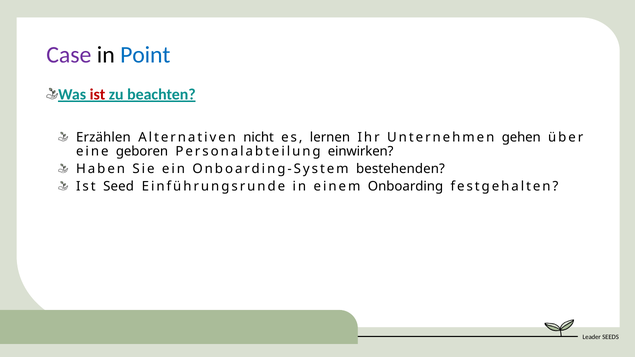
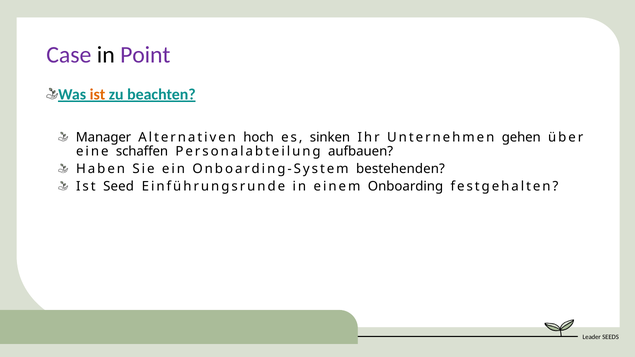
Point colour: blue -> purple
ist at (97, 94) colour: red -> orange
Erzählen: Erzählen -> Manager
nicht: nicht -> hoch
lernen: lernen -> sinken
geboren: geboren -> schaffen
einwirken: einwirken -> aufbauen
